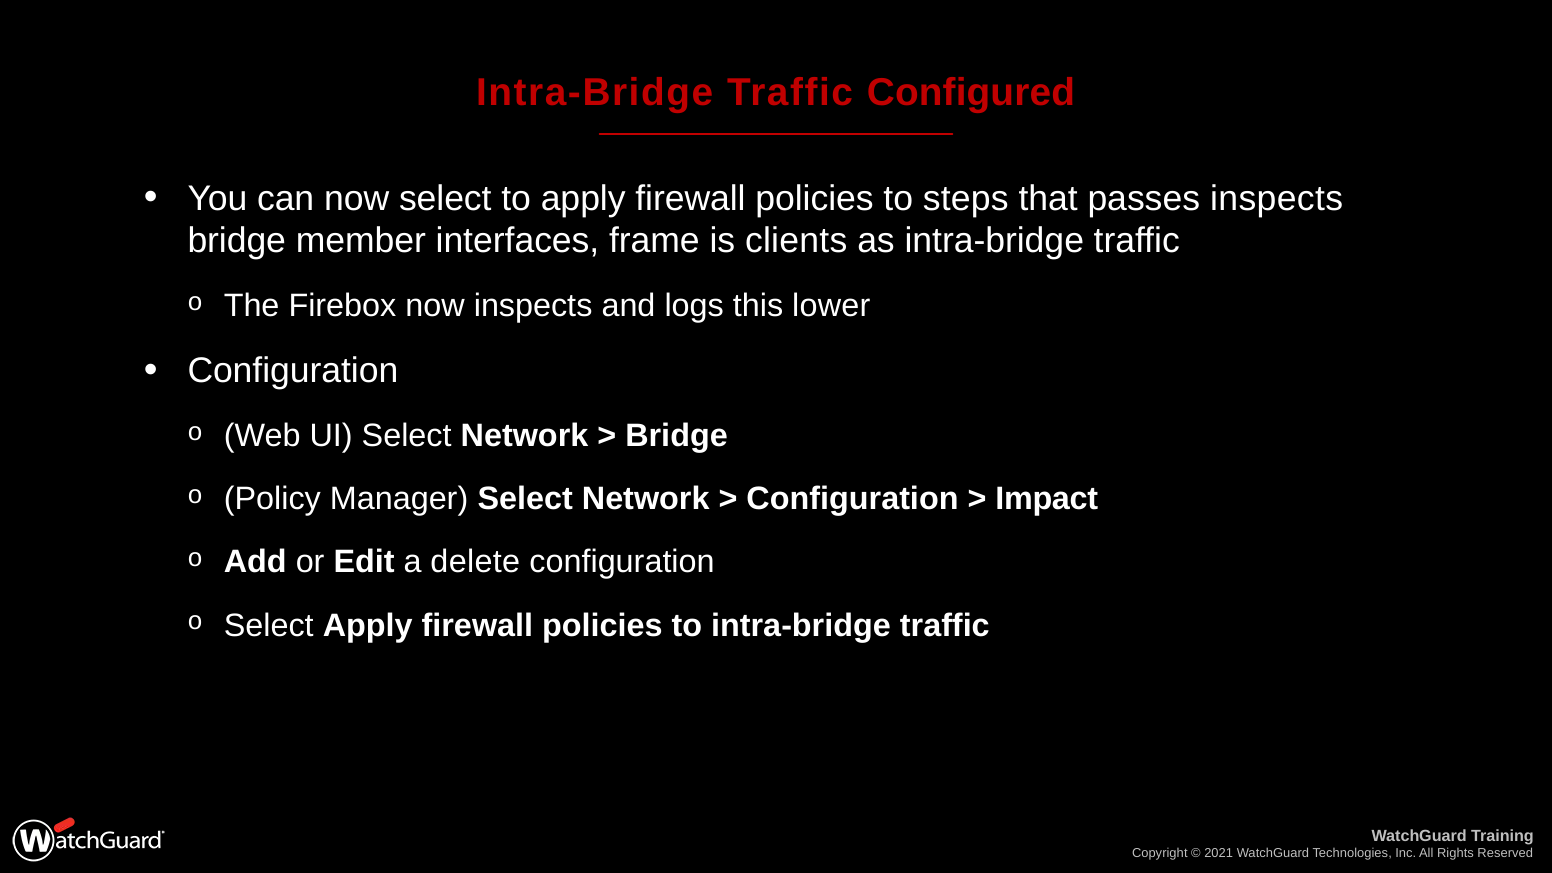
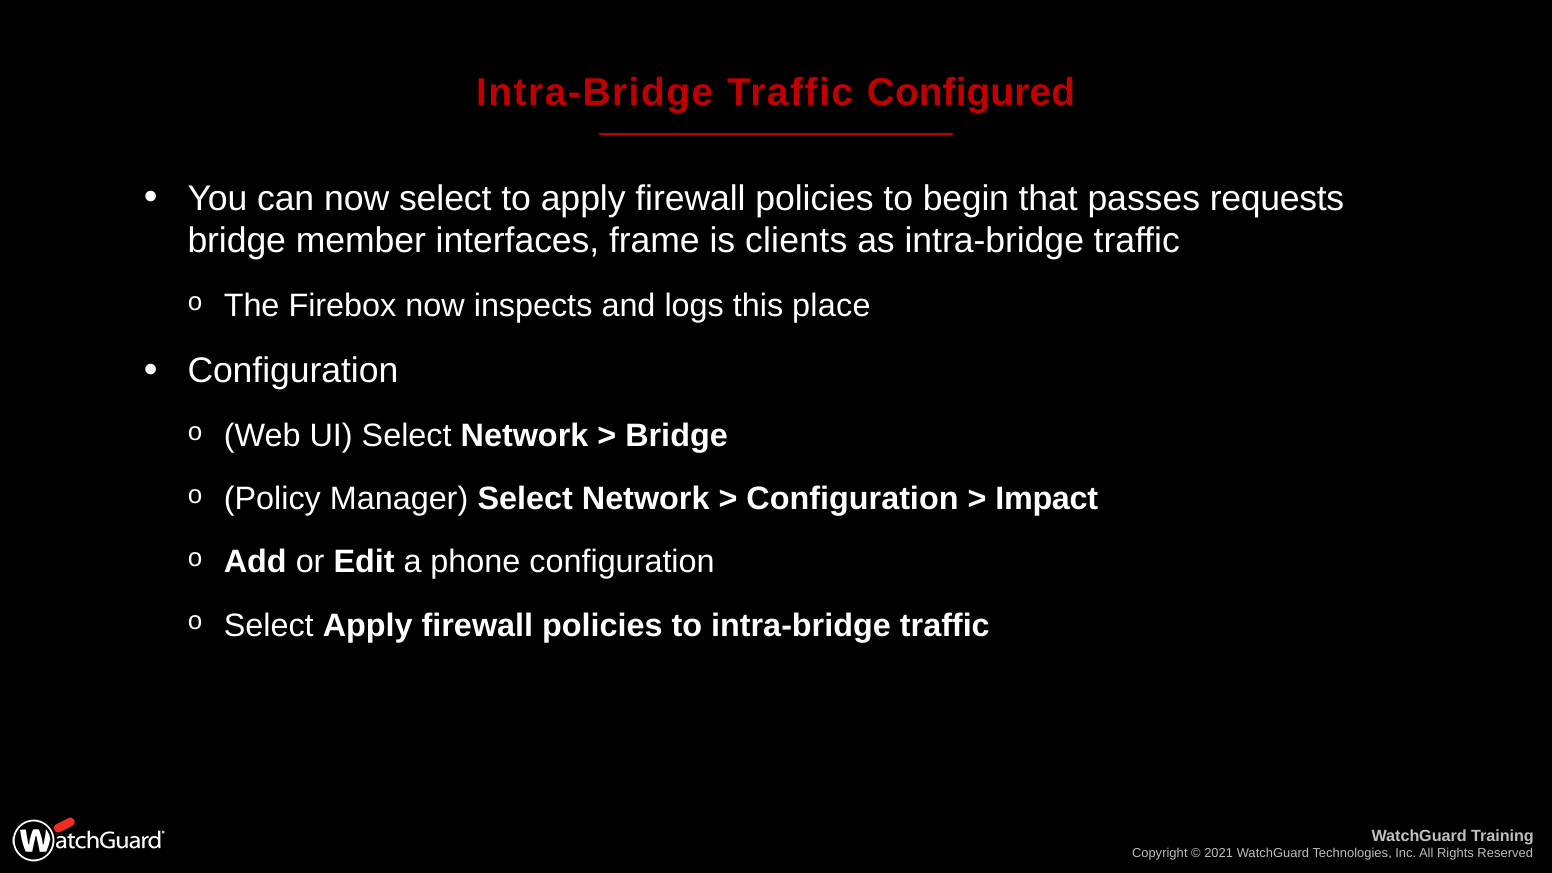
steps: steps -> begin
passes inspects: inspects -> requests
lower: lower -> place
delete: delete -> phone
